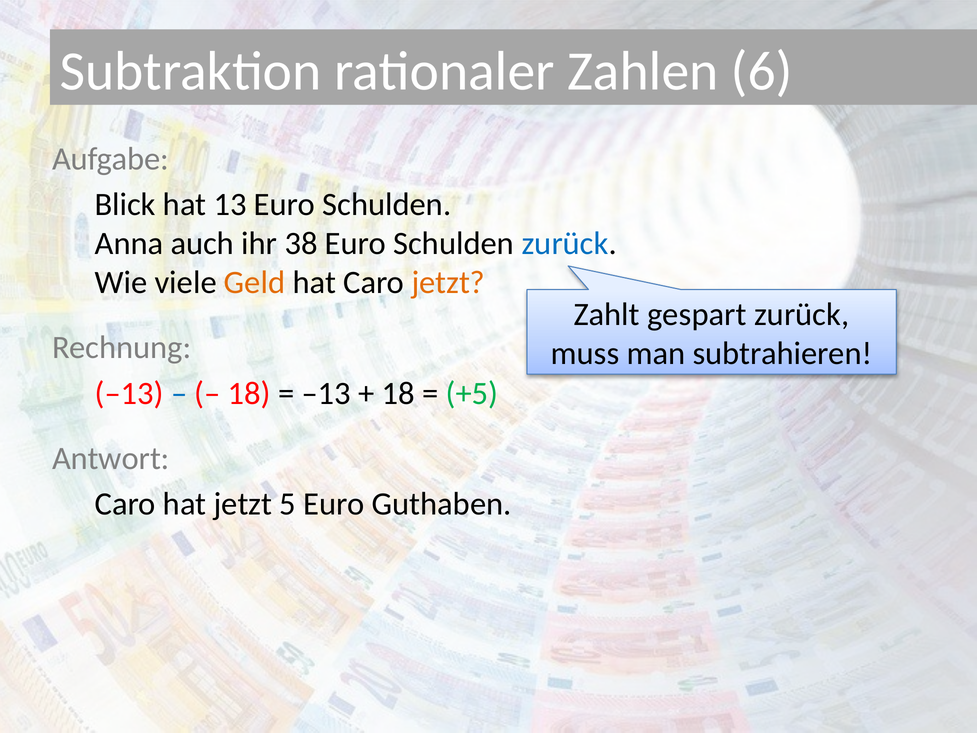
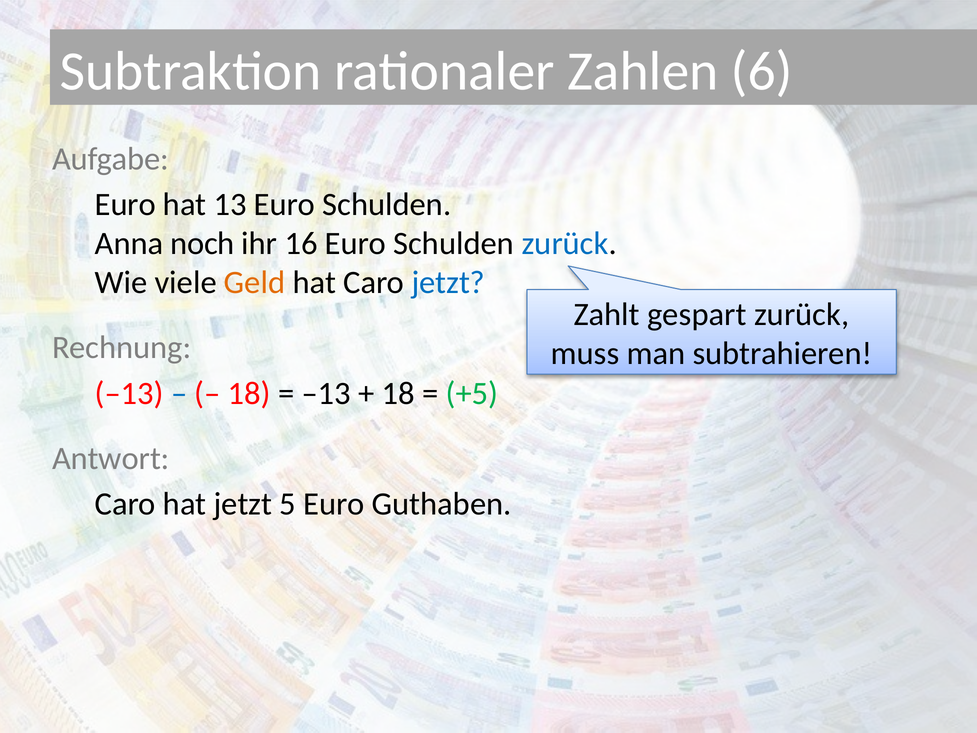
Blick at (125, 204): Blick -> Euro
auch: auch -> noch
38: 38 -> 16
jetzt at (448, 282) colour: orange -> blue
